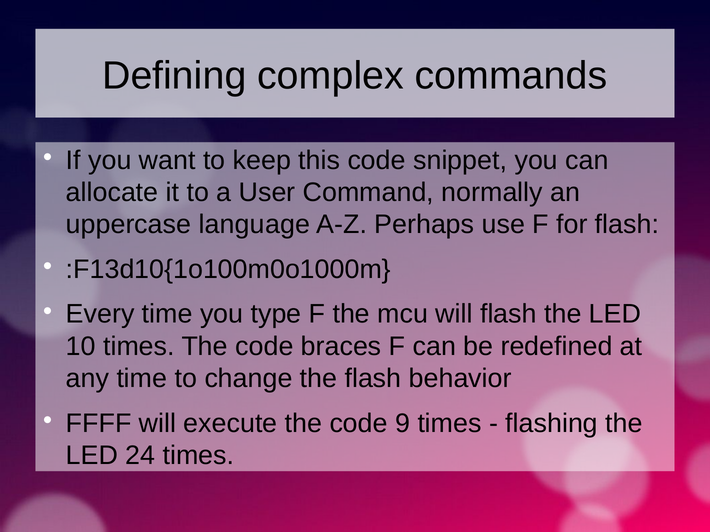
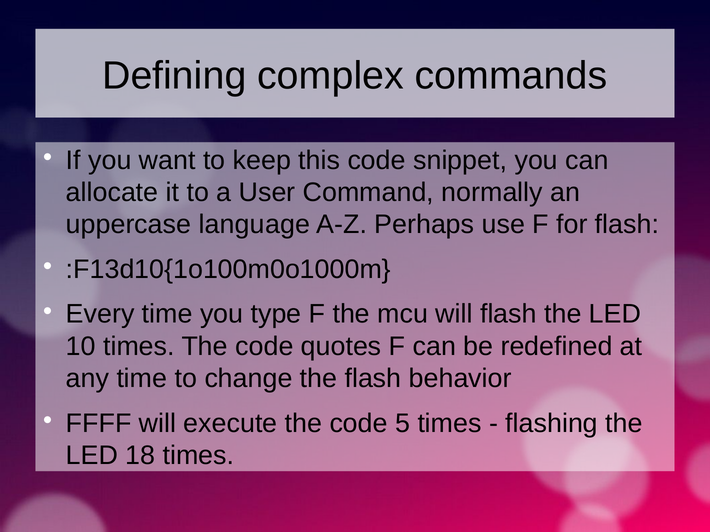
braces: braces -> quotes
9: 9 -> 5
24: 24 -> 18
